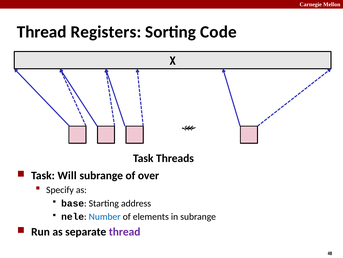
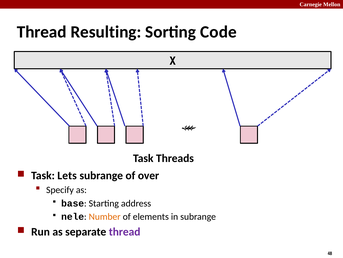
Registers: Registers -> Resulting
Will: Will -> Lets
Number colour: blue -> orange
